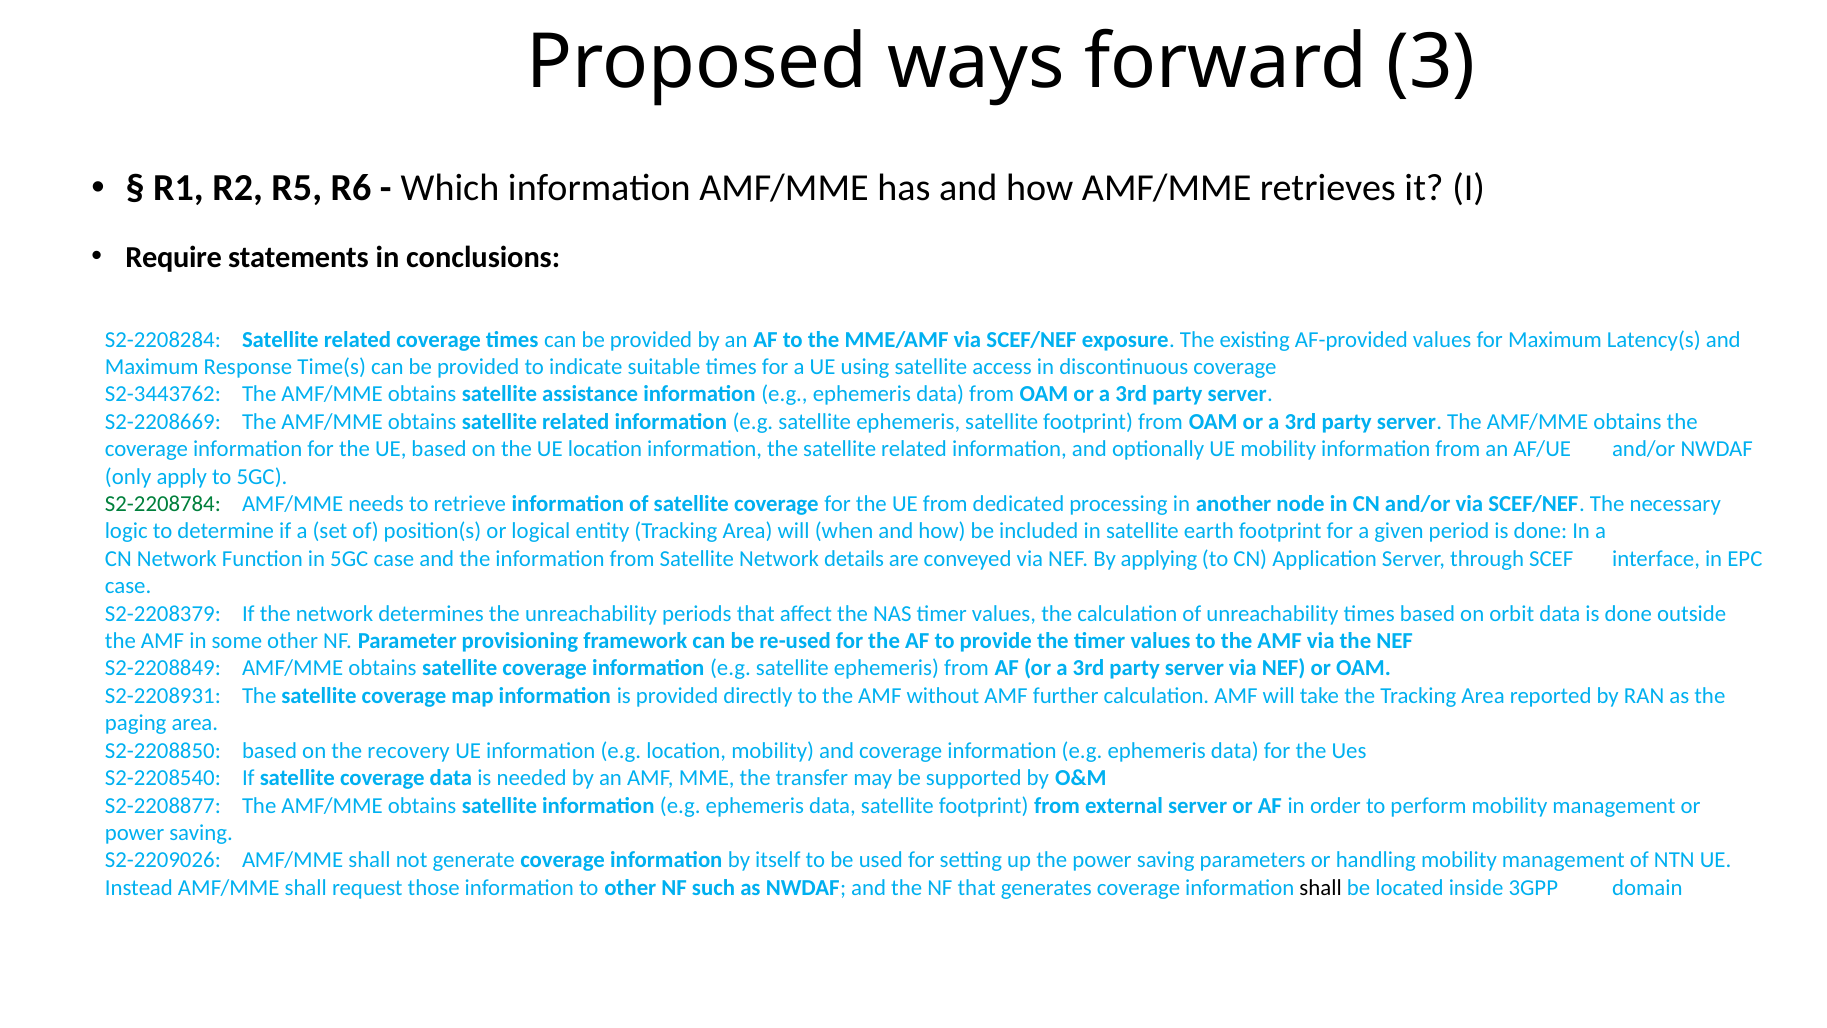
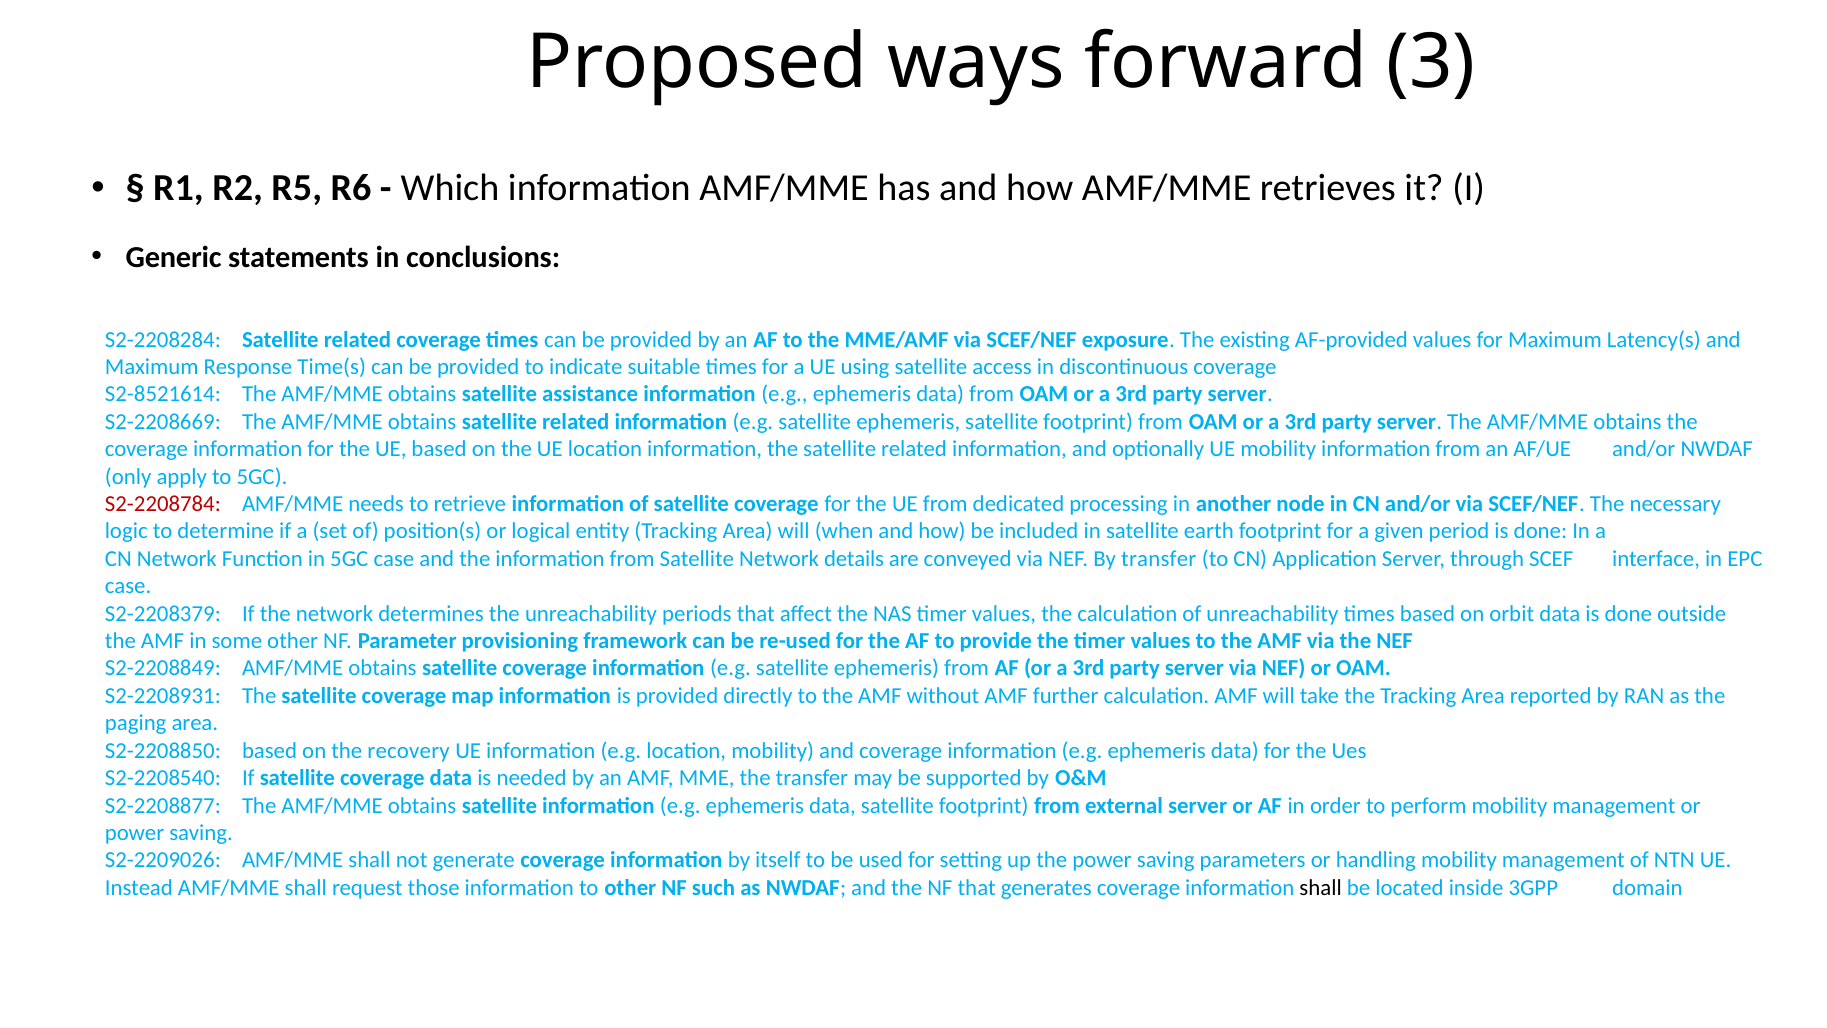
Require: Require -> Generic
S2-3443762: S2-3443762 -> S2-8521614
S2-2208784 colour: green -> red
By applying: applying -> transfer
